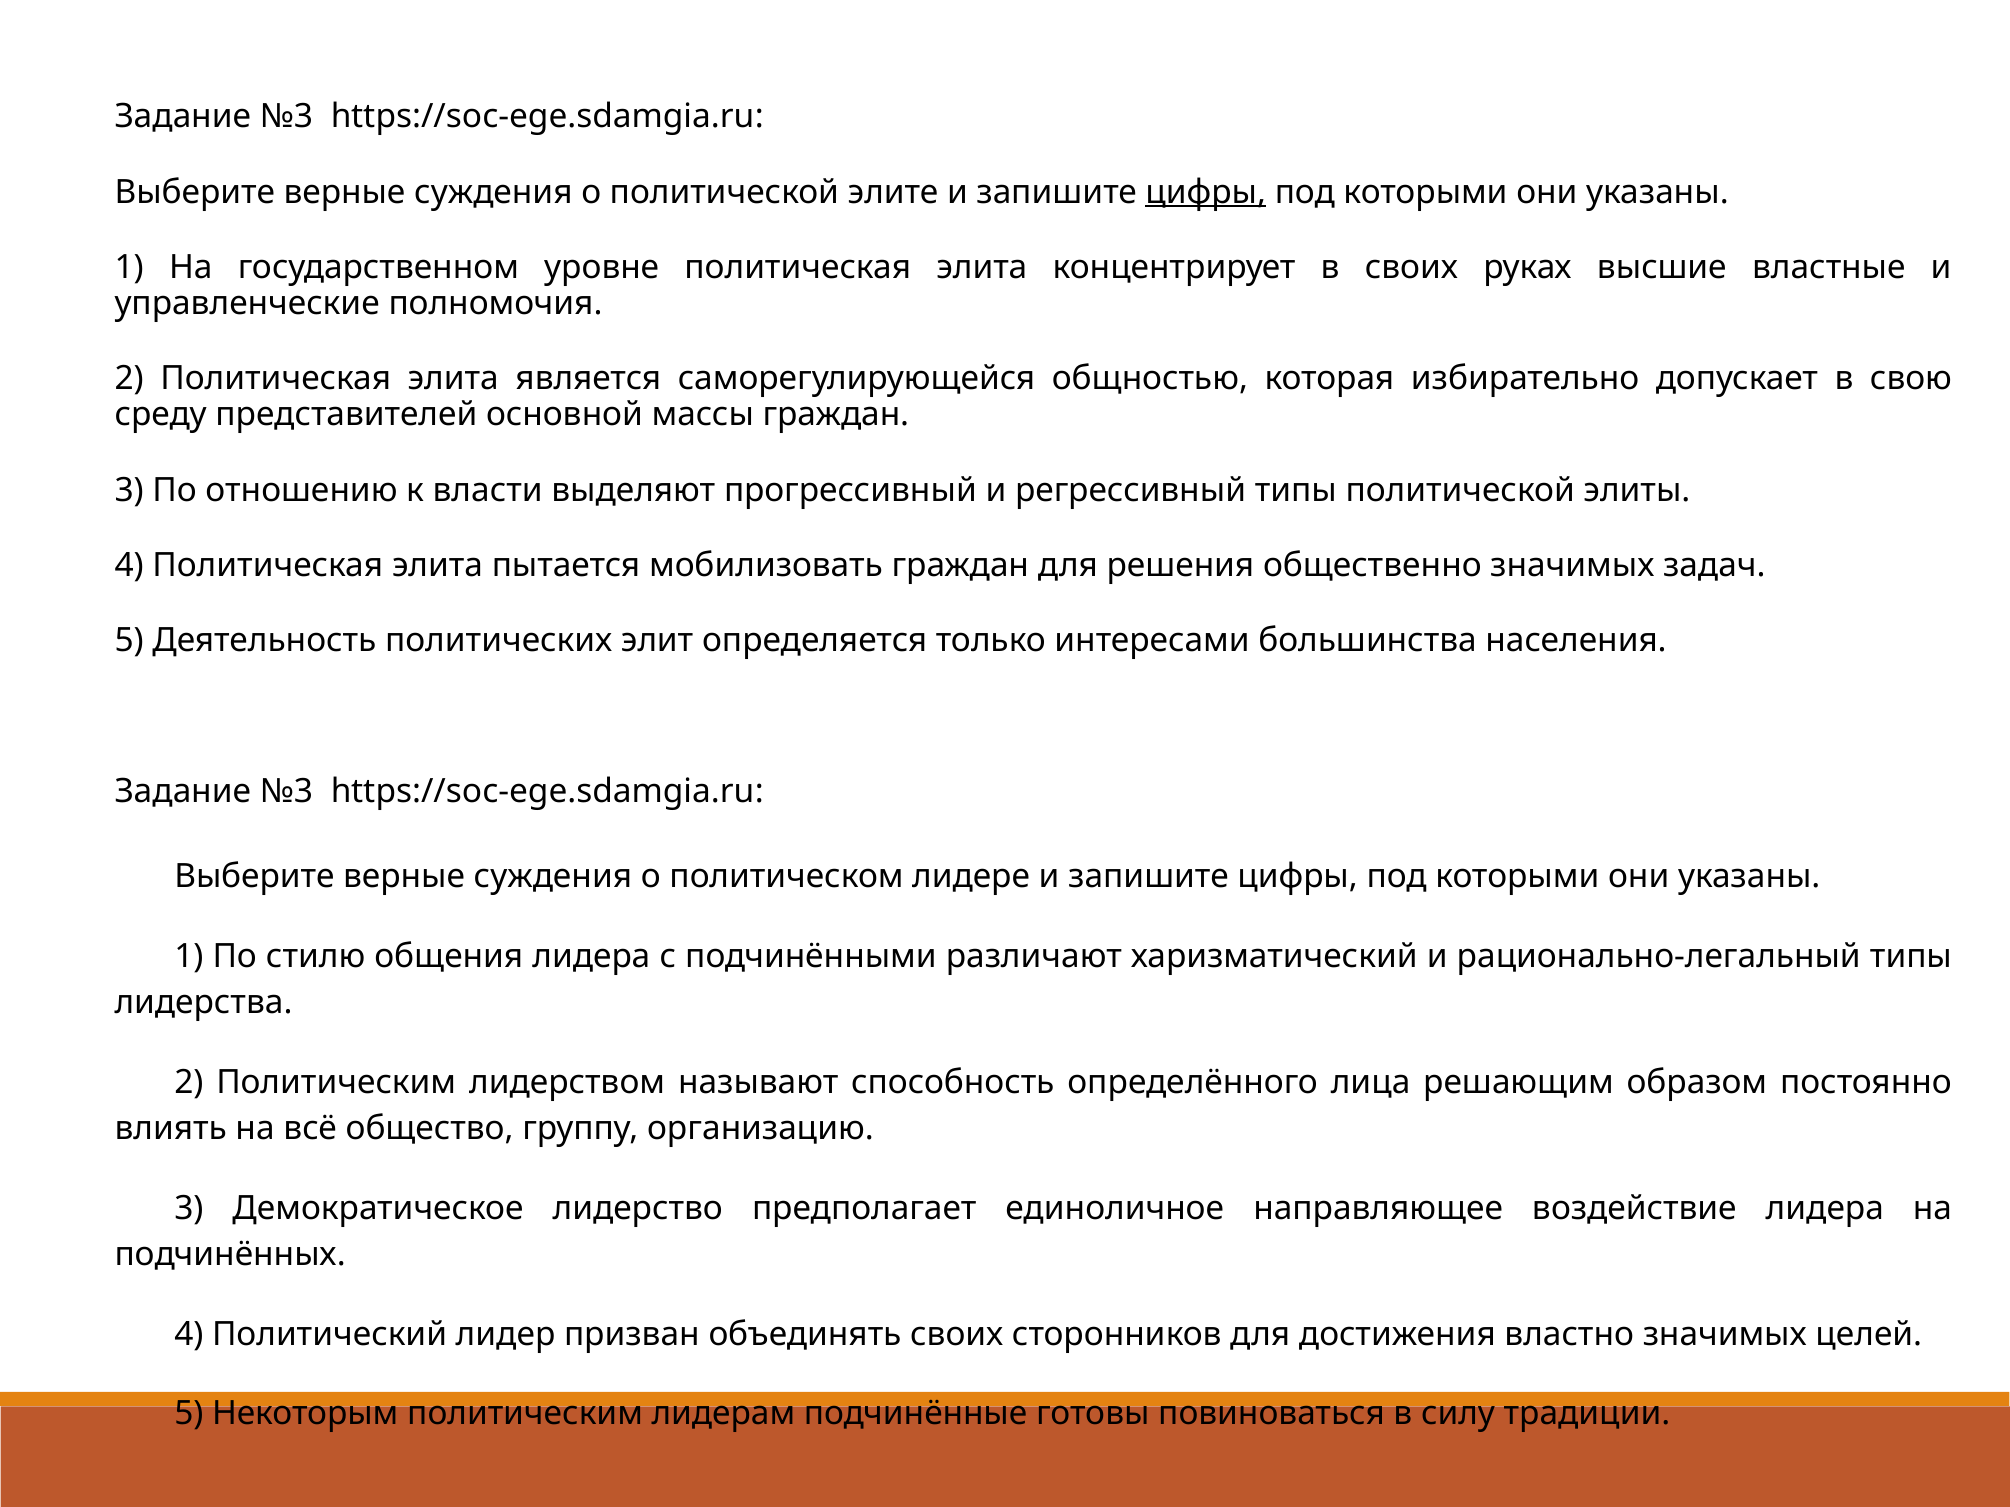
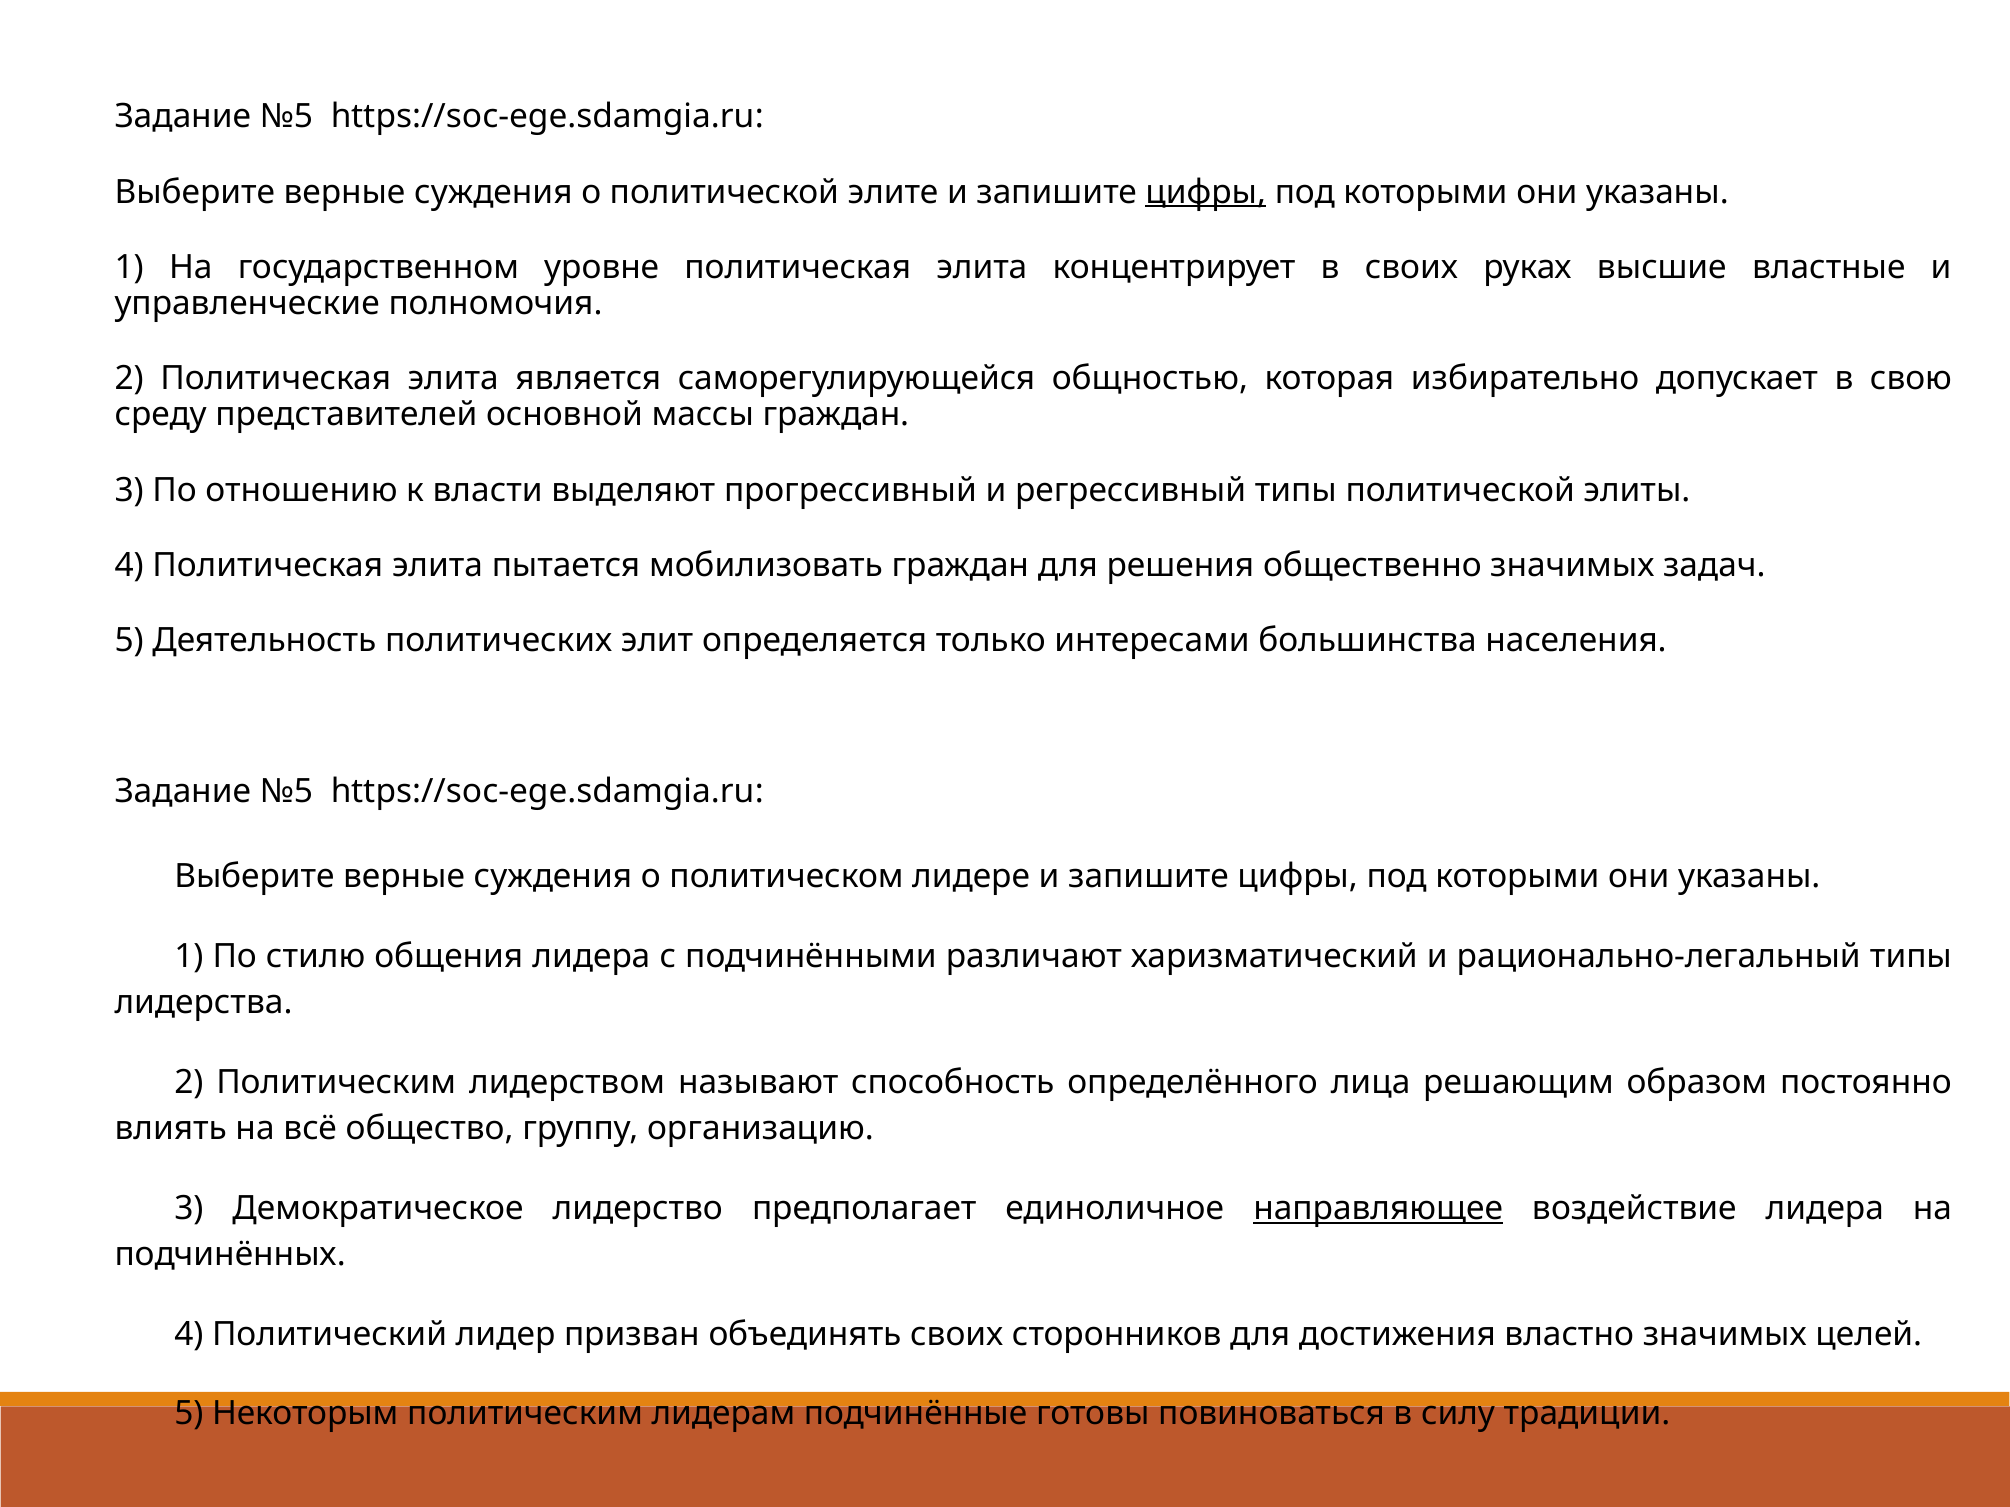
№3 at (286, 117): №3 -> №5
№3 at (286, 791): №3 -> №5
направляющее underline: none -> present
